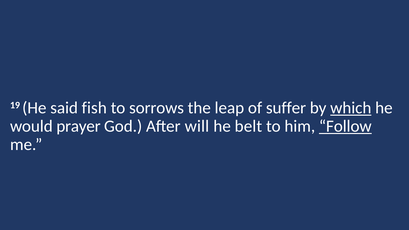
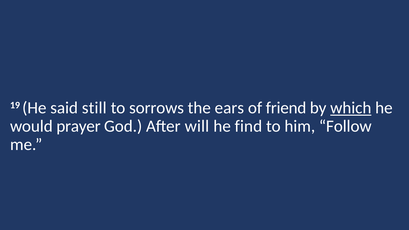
fish: fish -> still
leap: leap -> ears
suffer: suffer -> friend
belt: belt -> find
Follow underline: present -> none
